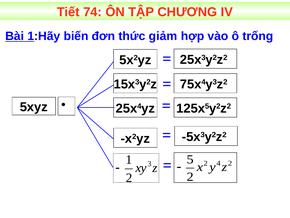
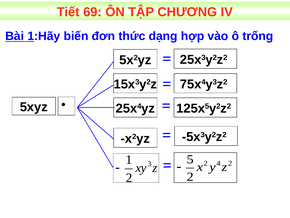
74: 74 -> 69
giảm: giảm -> dạng
